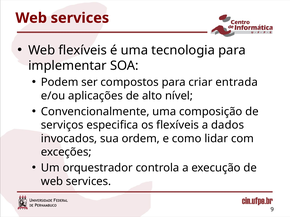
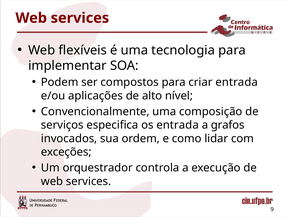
os flexíveis: flexíveis -> entrada
dados: dados -> grafos
